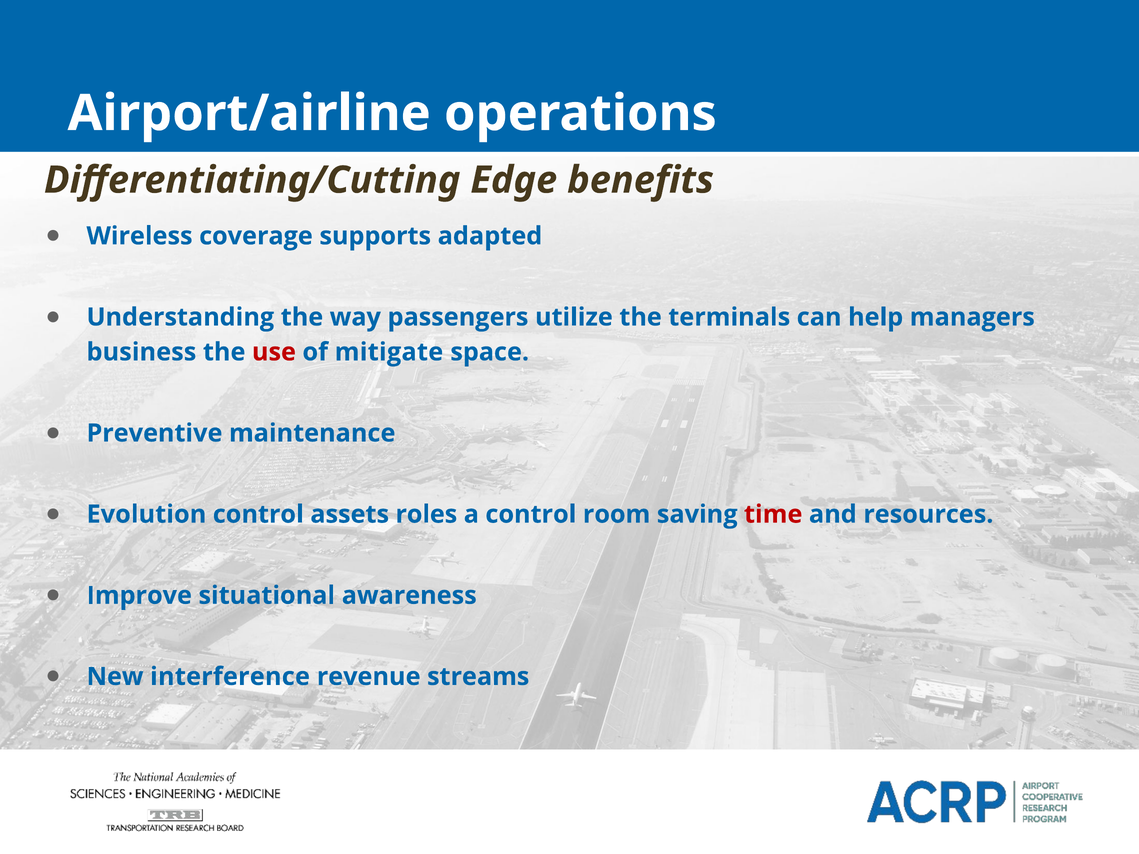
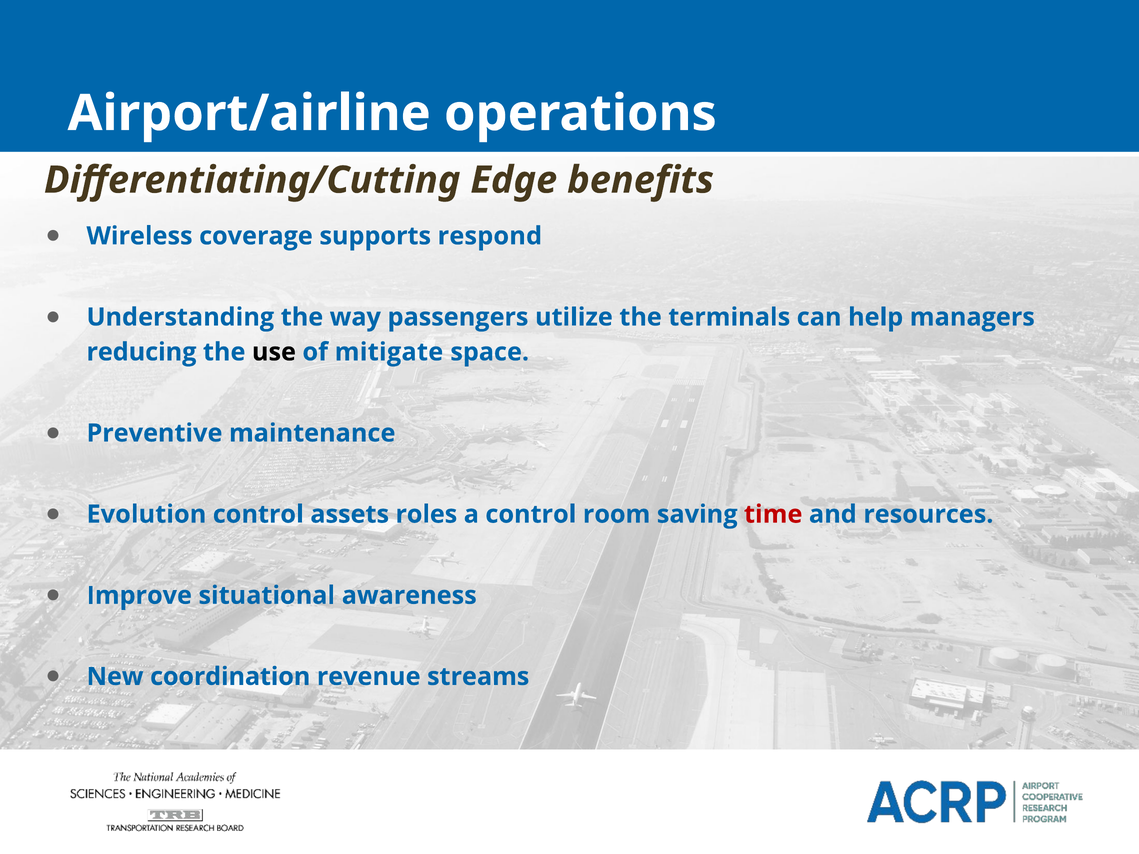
adapted: adapted -> respond
business: business -> reducing
use colour: red -> black
interference: interference -> coordination
